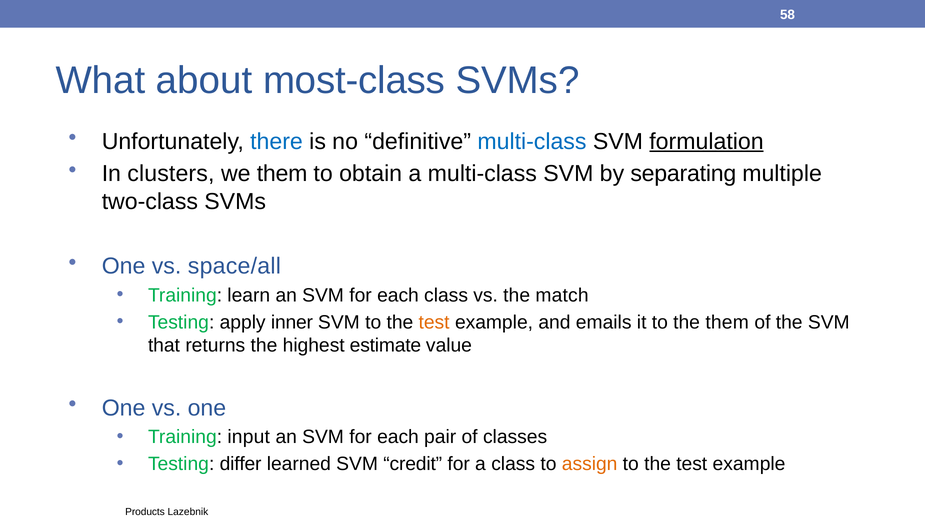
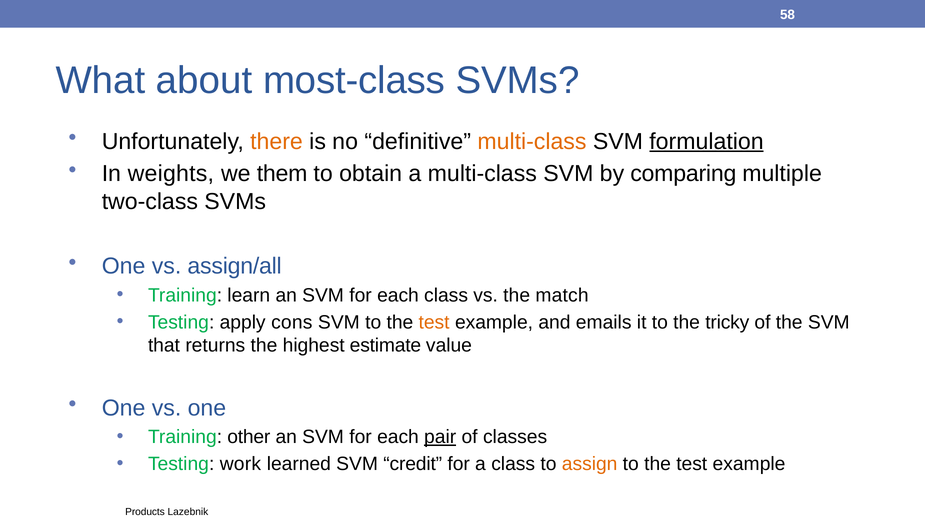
there colour: blue -> orange
multi-class at (532, 142) colour: blue -> orange
clusters: clusters -> weights
separating: separating -> comparing
space/all: space/all -> assign/all
inner: inner -> cons
the them: them -> tricky
input: input -> other
pair underline: none -> present
differ: differ -> work
